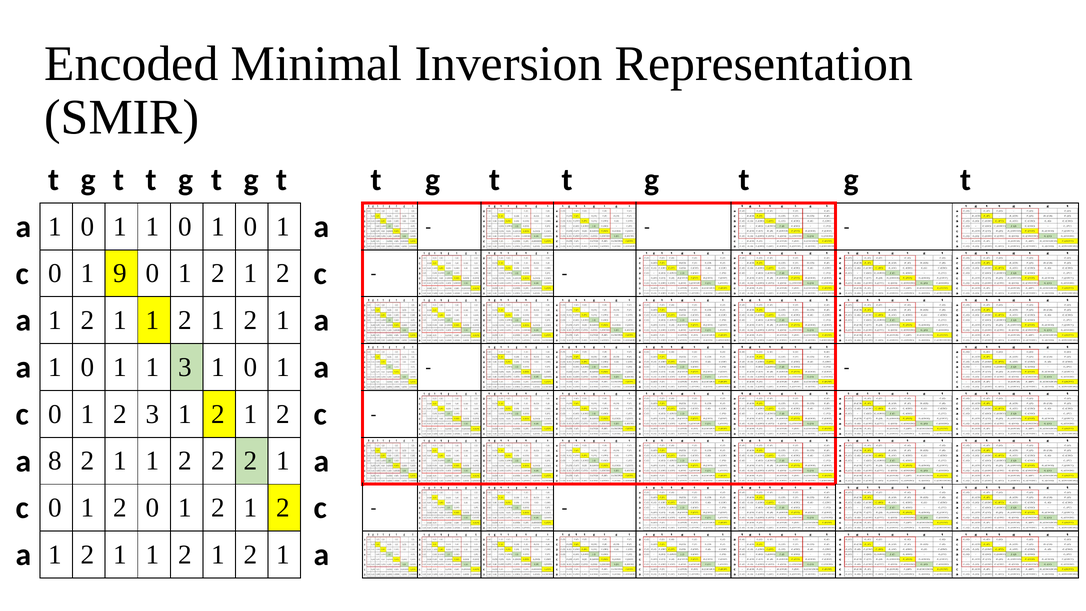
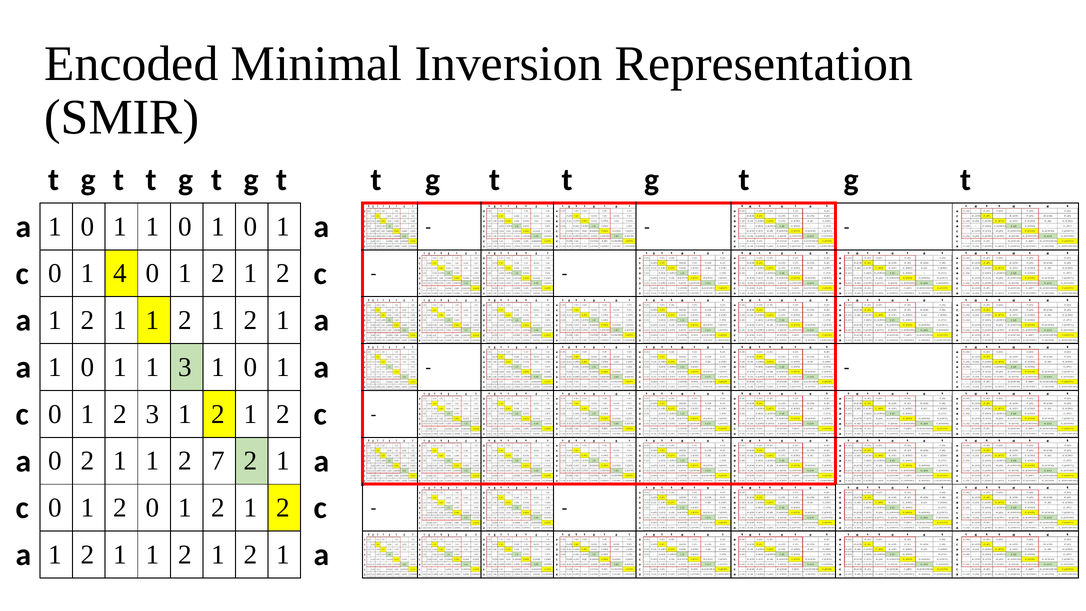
9: 9 -> 4
a 8: 8 -> 0
1 2 2: 2 -> 7
